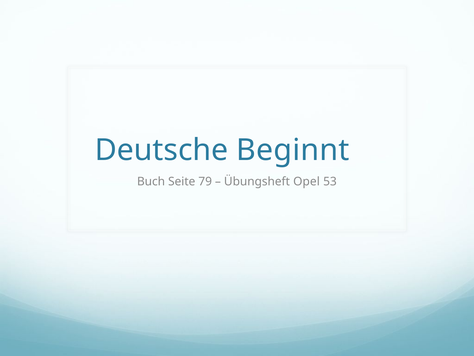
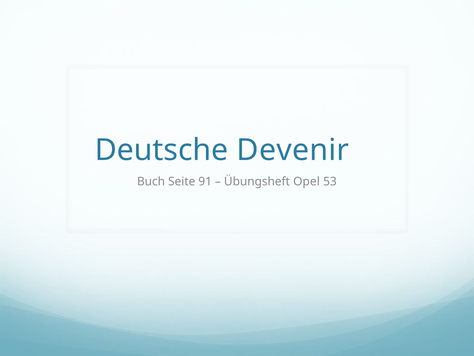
Beginnt: Beginnt -> Devenir
79: 79 -> 91
